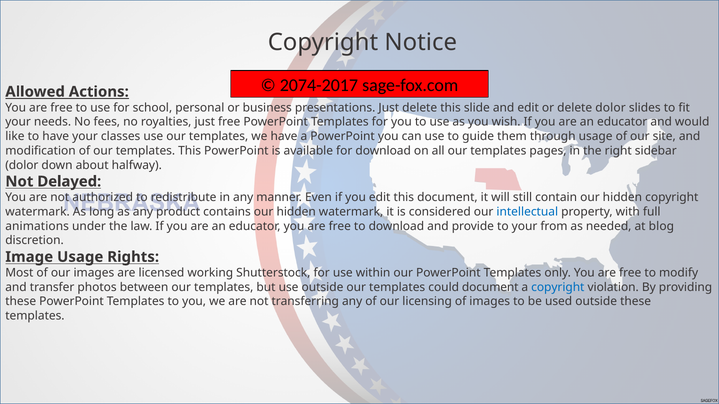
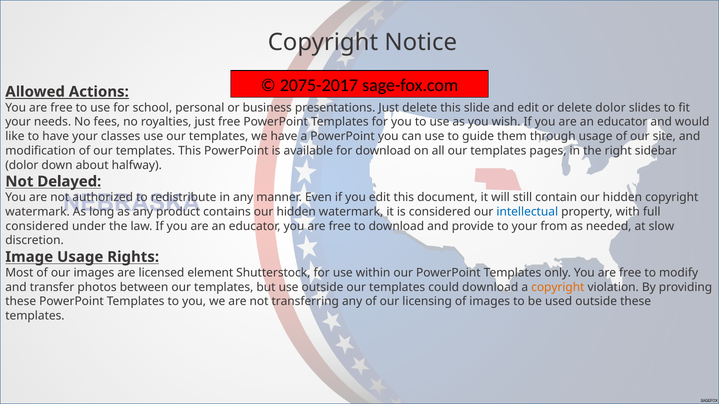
2074-2017: 2074-2017 -> 2075-2017
animations at (37, 226): animations -> considered
blog: blog -> slow
working: working -> element
could document: document -> download
copyright at (558, 287) colour: blue -> orange
